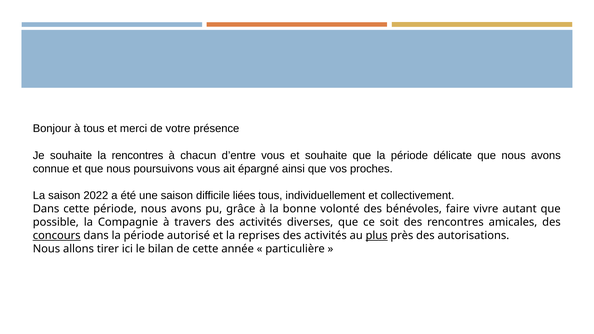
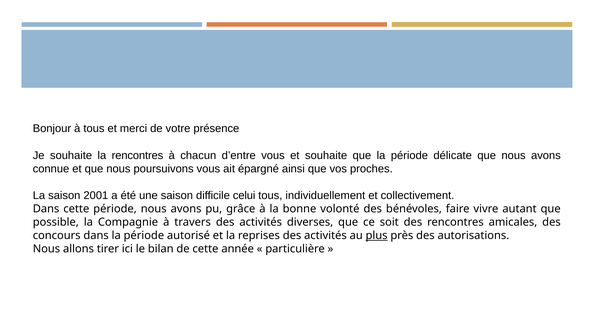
2022: 2022 -> 2001
liées: liées -> celui
concours underline: present -> none
